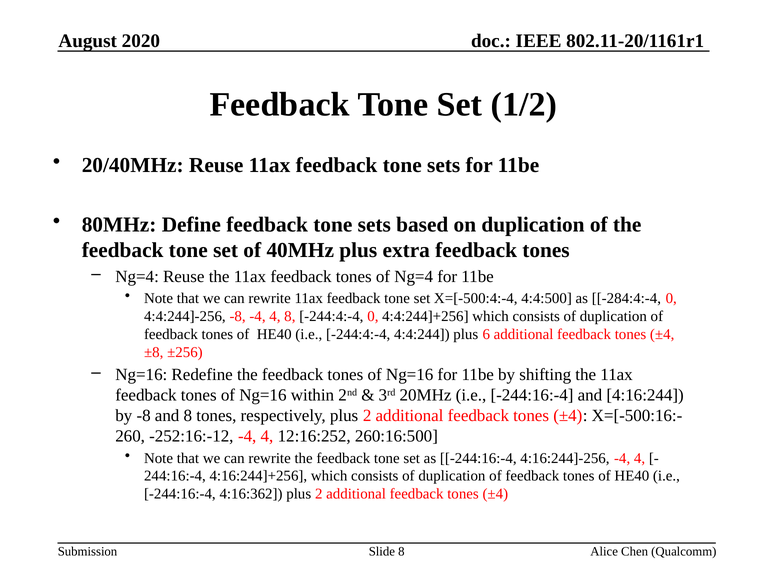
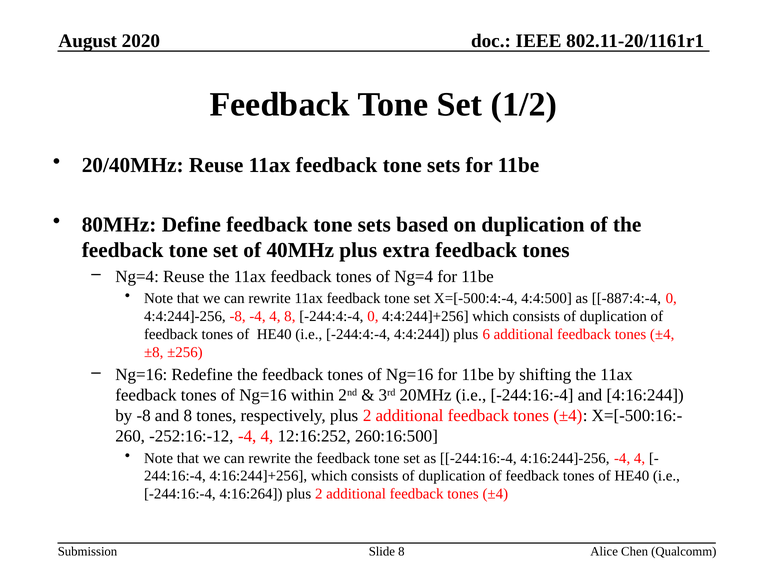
-284:4:-4: -284:4:-4 -> -887:4:-4
4:16:362: 4:16:362 -> 4:16:264
